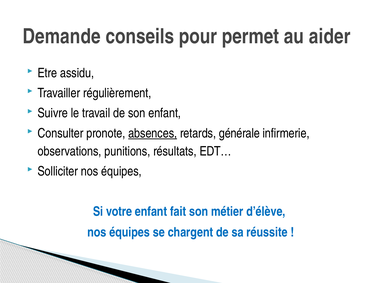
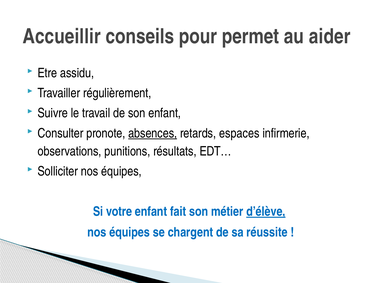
Demande: Demande -> Accueillir
générale: générale -> espaces
d’élève underline: none -> present
